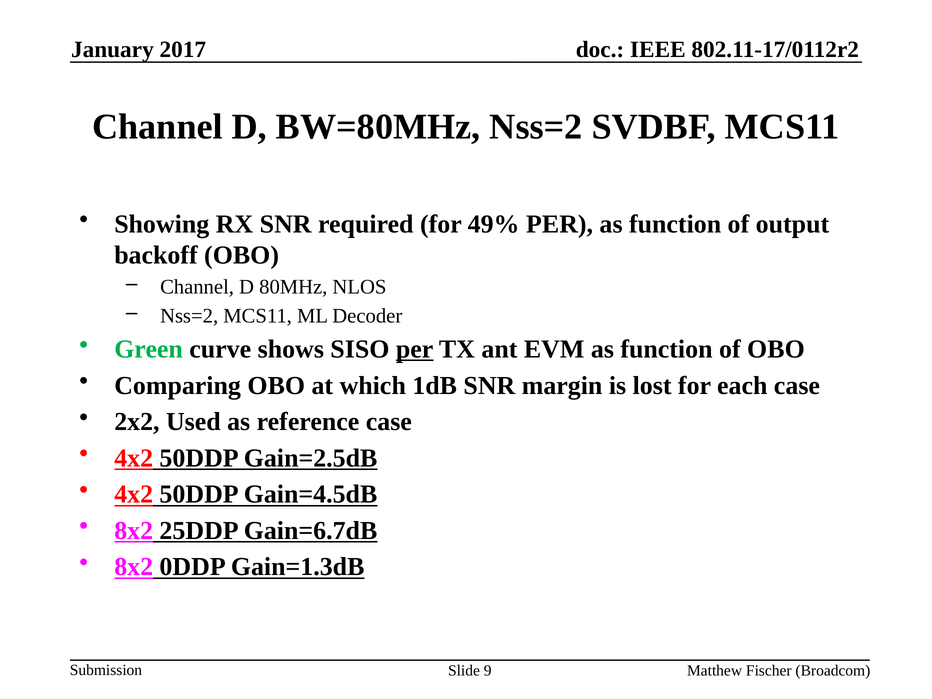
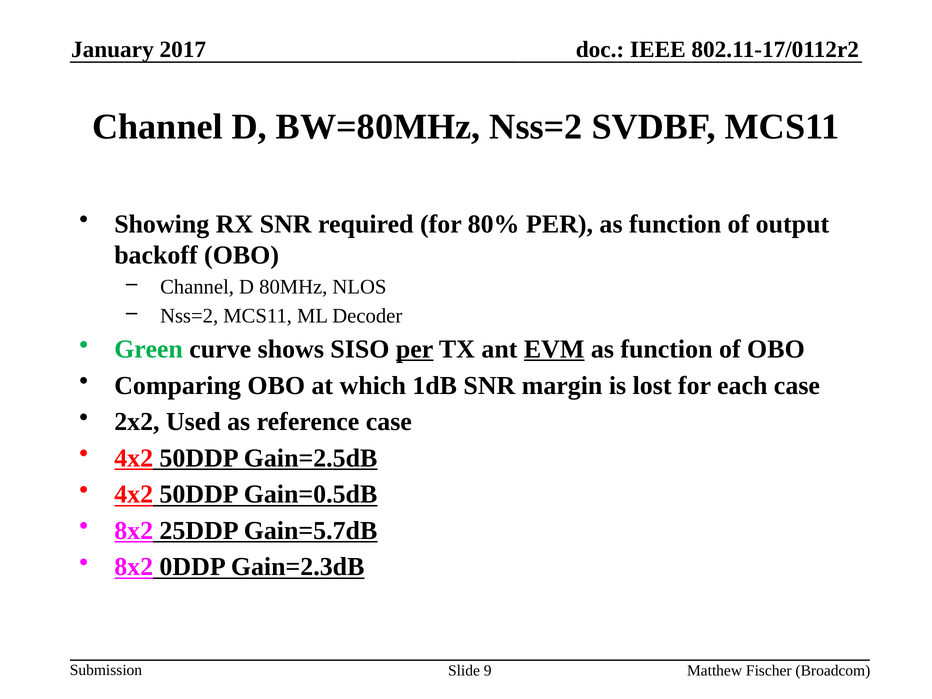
49%: 49% -> 80%
EVM underline: none -> present
Gain=4.5dB: Gain=4.5dB -> Gain=0.5dB
Gain=6.7dB: Gain=6.7dB -> Gain=5.7dB
Gain=1.3dB: Gain=1.3dB -> Gain=2.3dB
